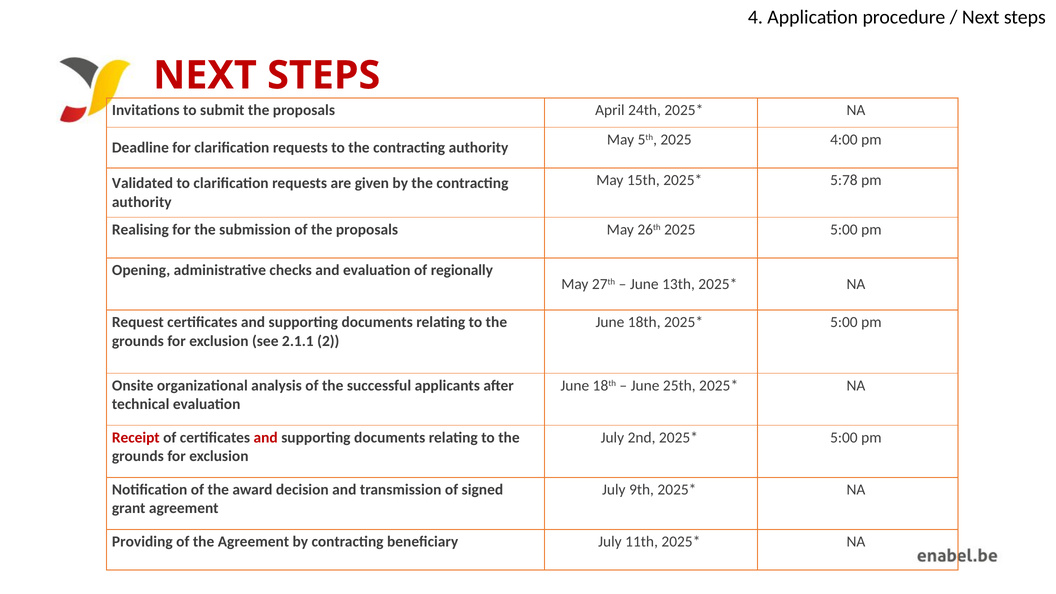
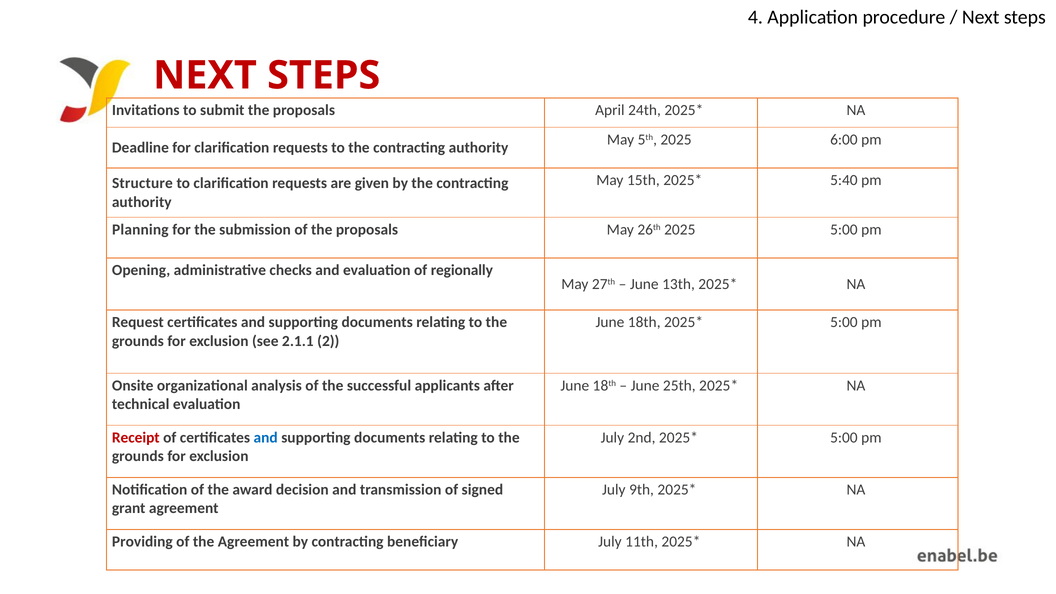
4:00: 4:00 -> 6:00
5:78: 5:78 -> 5:40
Validated: Validated -> Structure
Realising: Realising -> Planning
and at (266, 438) colour: red -> blue
